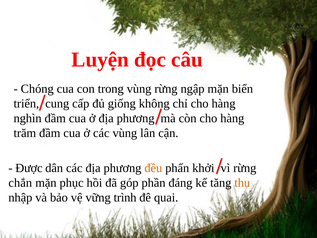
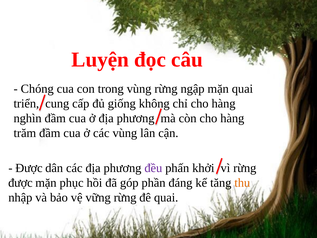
mặn biển: biển -> quai
đều colour: orange -> purple
chắn at (20, 183): chắn -> được
vững trình: trình -> rừng
